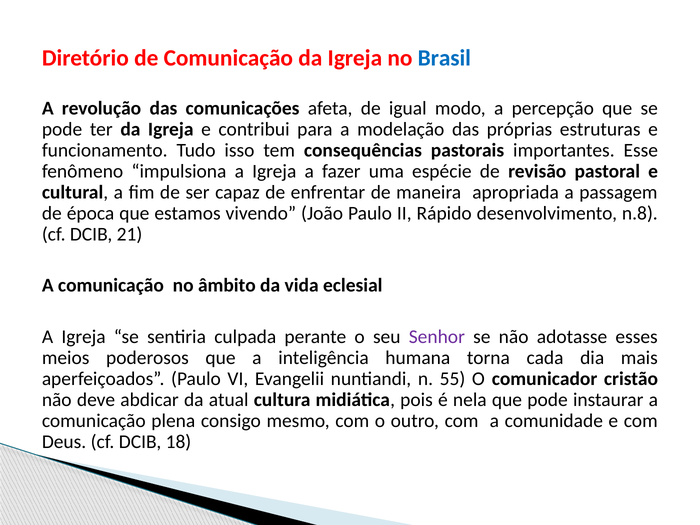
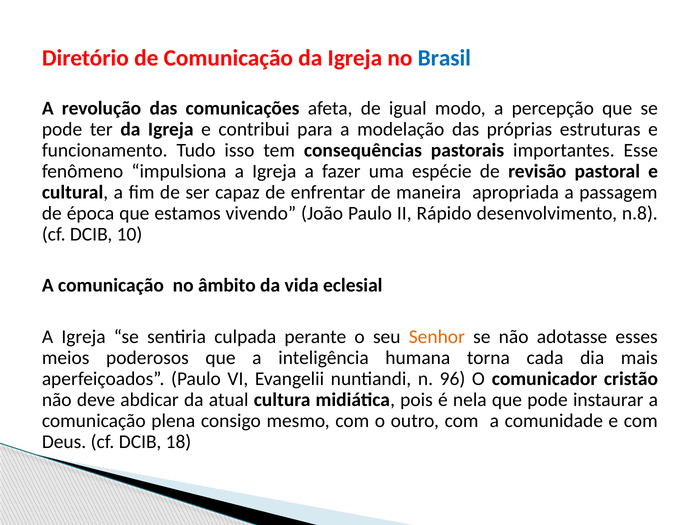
21: 21 -> 10
Senhor colour: purple -> orange
55: 55 -> 96
